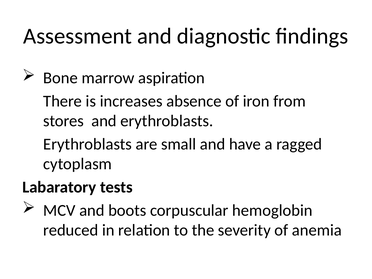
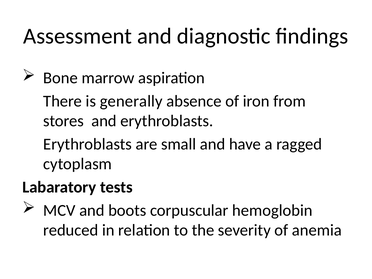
increases: increases -> generally
